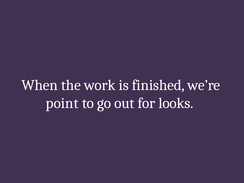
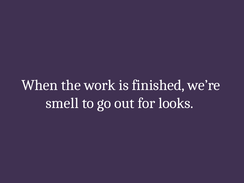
point: point -> smell
